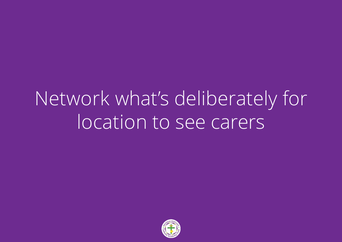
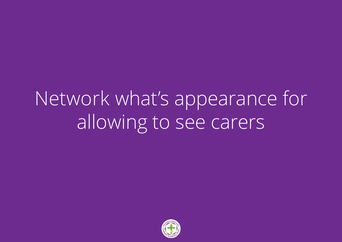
deliberately: deliberately -> appearance
location: location -> allowing
